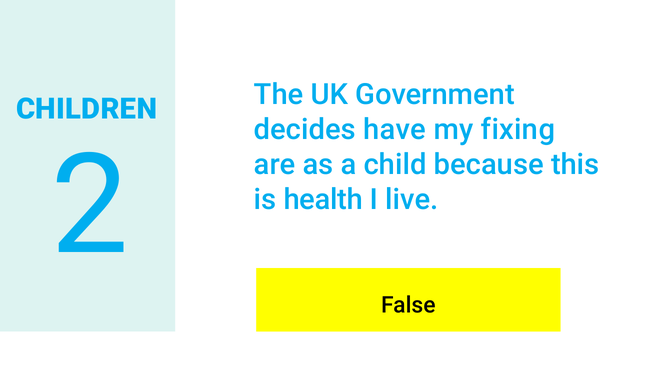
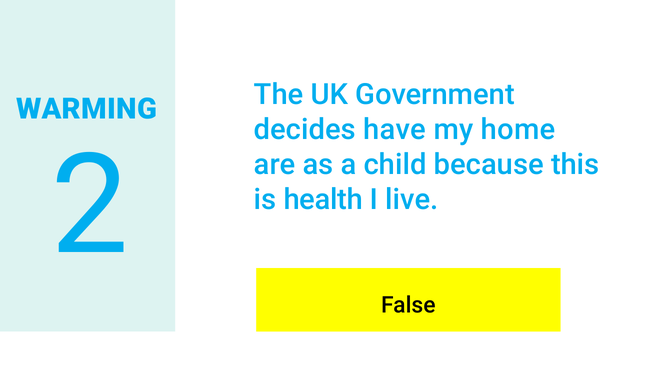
CHILDREN: CHILDREN -> WARMING
fixing: fixing -> home
